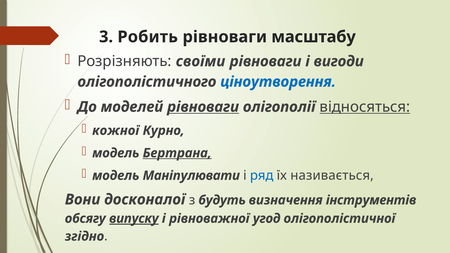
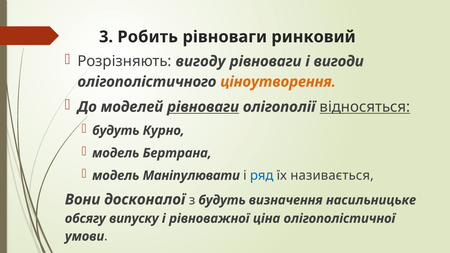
масштабу: масштабу -> ринковий
своїми: своїми -> вигоду
ціноутворення colour: blue -> orange
кожної at (116, 131): кожної -> будуть
Бертрана underline: present -> none
інструментів: інструментів -> насильницьке
випуску underline: present -> none
угод: угод -> ціна
згідно: згідно -> умови
